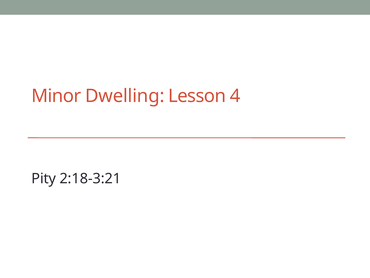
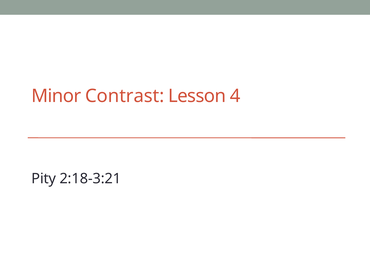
Dwelling: Dwelling -> Contrast
